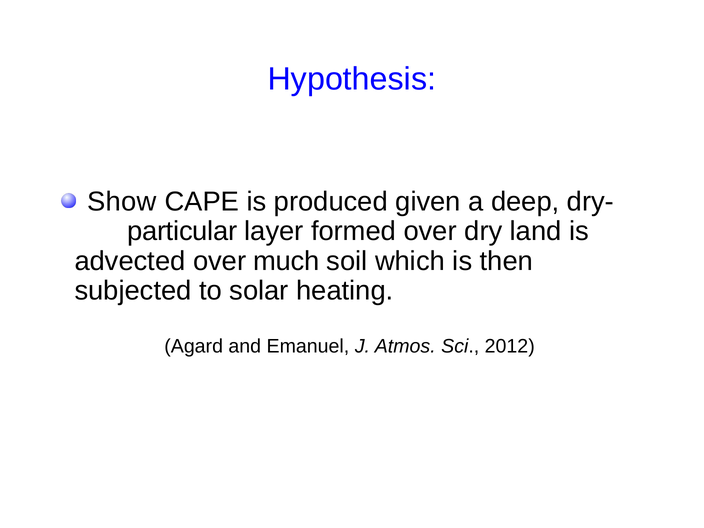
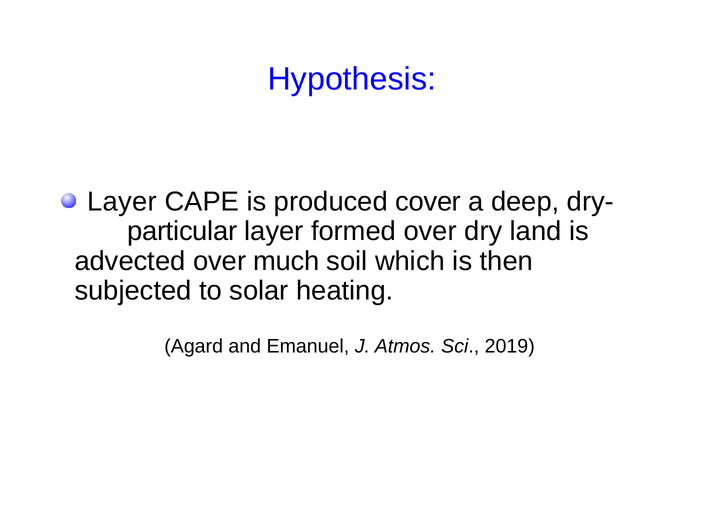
Show at (122, 202): Show -> Layer
given: given -> cover
2012: 2012 -> 2019
